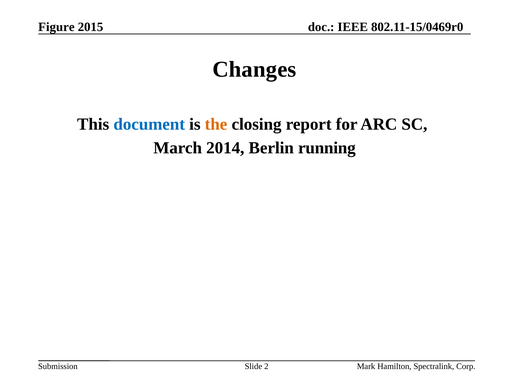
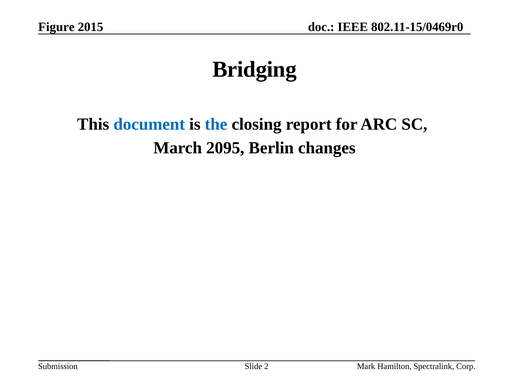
Changes: Changes -> Bridging
the colour: orange -> blue
2014: 2014 -> 2095
running: running -> changes
